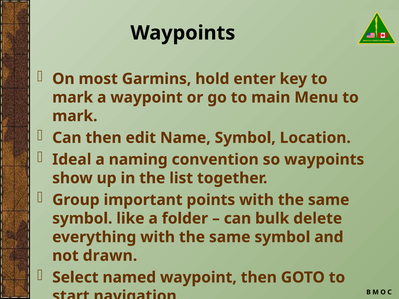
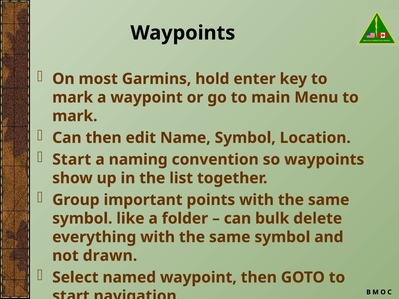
Ideal at (72, 160): Ideal -> Start
